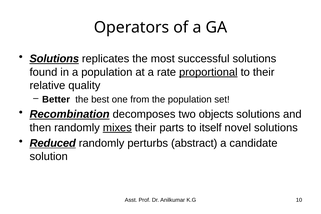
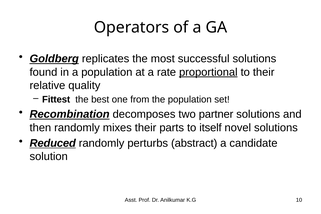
Solutions at (54, 59): Solutions -> Goldberg
Better: Better -> Fittest
objects: objects -> partner
mixes underline: present -> none
